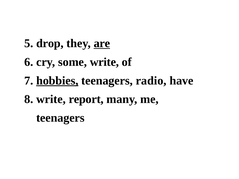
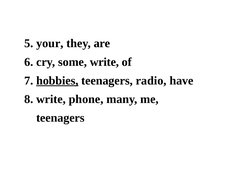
drop: drop -> your
are underline: present -> none
report: report -> phone
